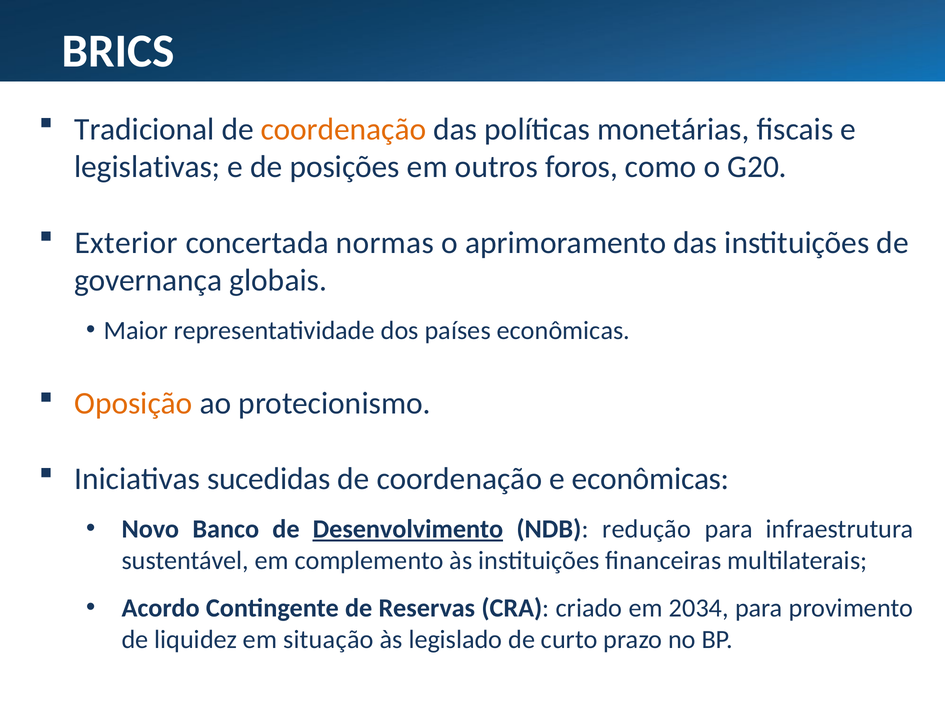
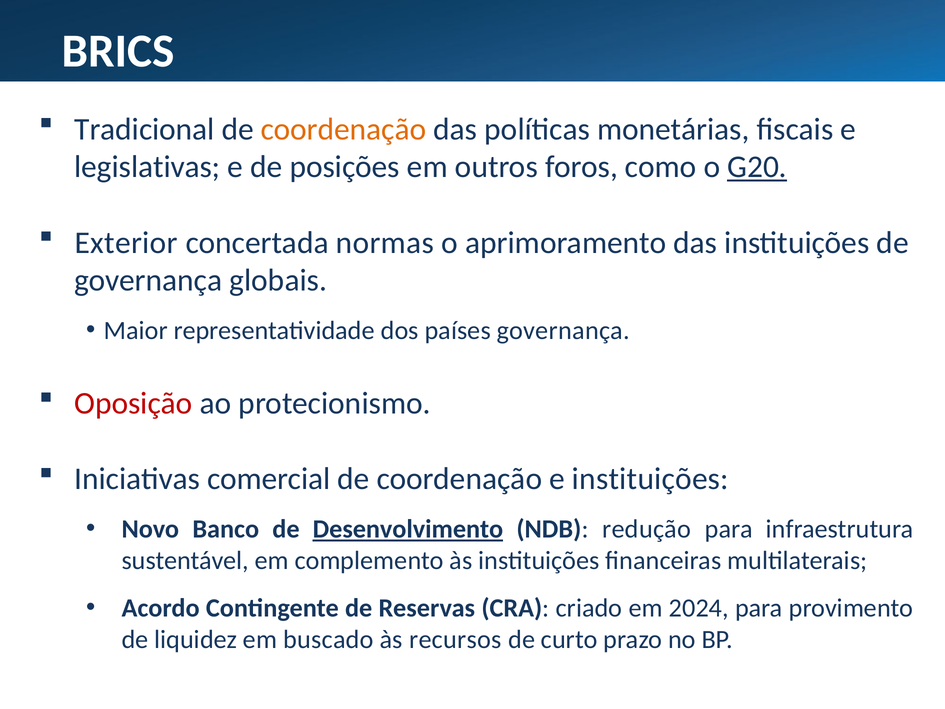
G20 underline: none -> present
países econômicas: econômicas -> governança
Oposição colour: orange -> red
sucedidas: sucedidas -> comercial
e econômicas: econômicas -> instituições
2034: 2034 -> 2024
situação: situação -> buscado
legislado: legislado -> recursos
